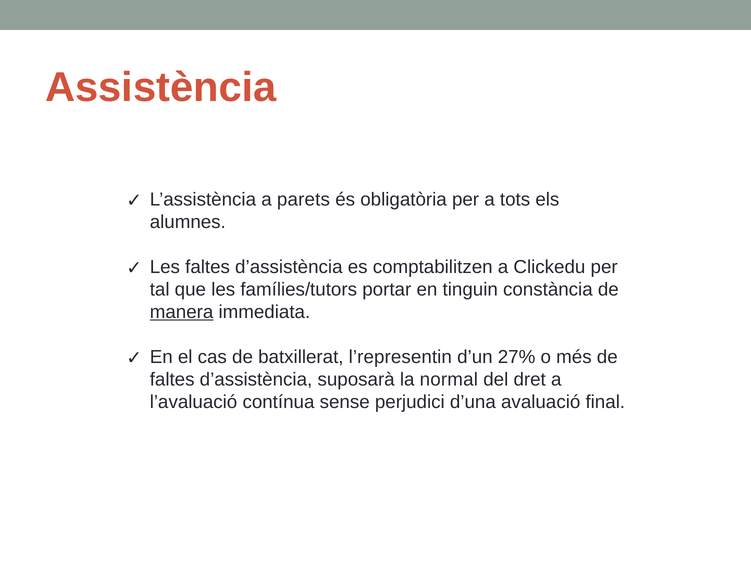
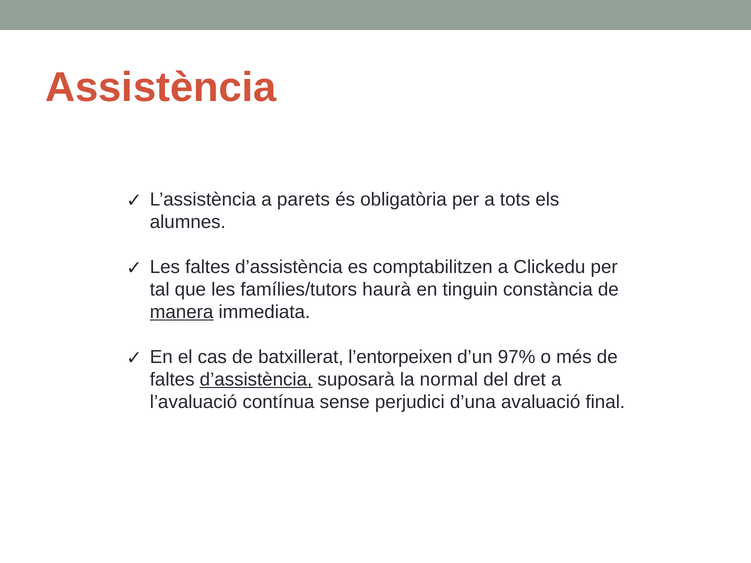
portar: portar -> haurà
l’representin: l’representin -> l’entorpeixen
27%: 27% -> 97%
d’assistència at (256, 380) underline: none -> present
